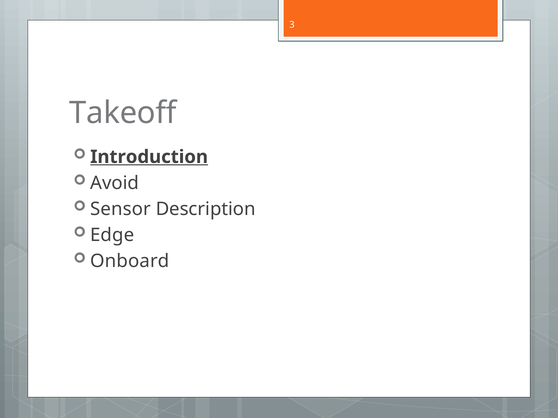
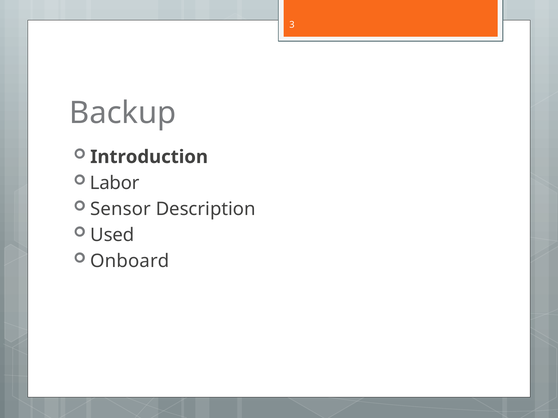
Takeoff: Takeoff -> Backup
Introduction underline: present -> none
Avoid: Avoid -> Labor
Edge: Edge -> Used
